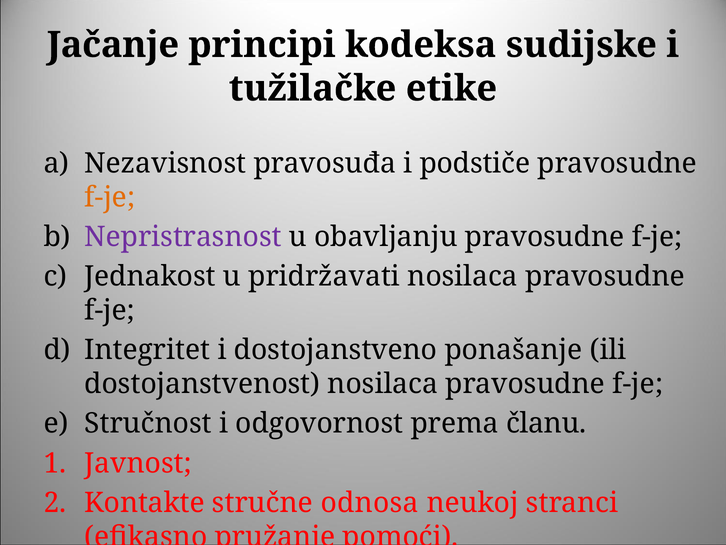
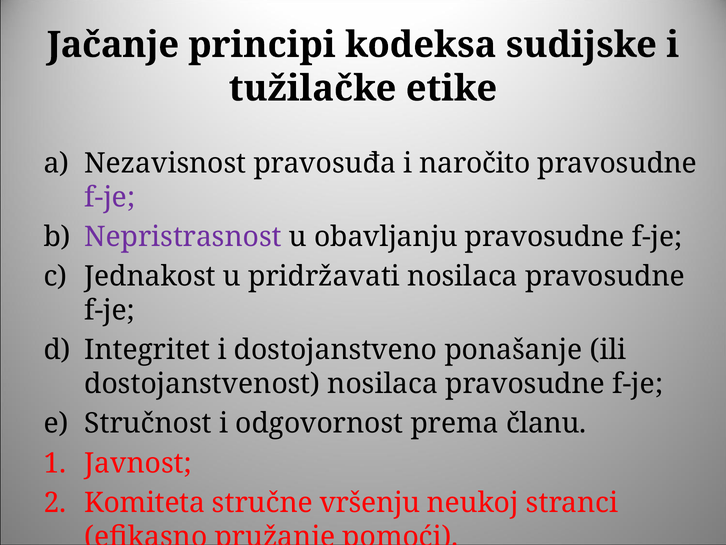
podstiče: podstiče -> naročito
f-je at (110, 197) colour: orange -> purple
Kontakte: Kontakte -> Komiteta
odnosa: odnosa -> vršenju
